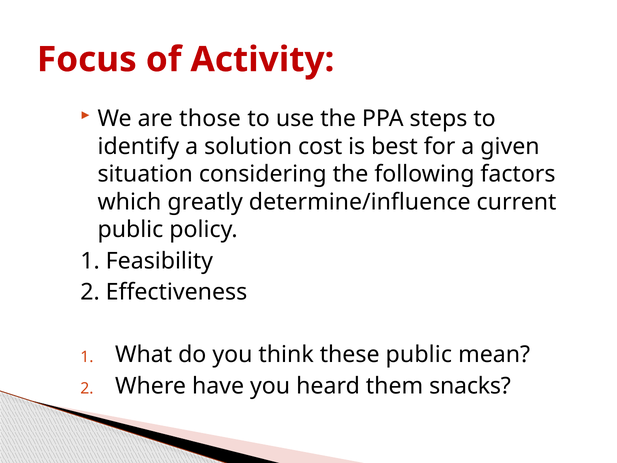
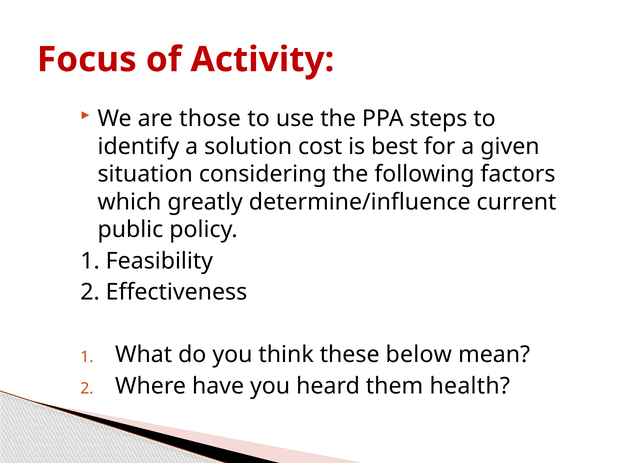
these public: public -> below
snacks: snacks -> health
